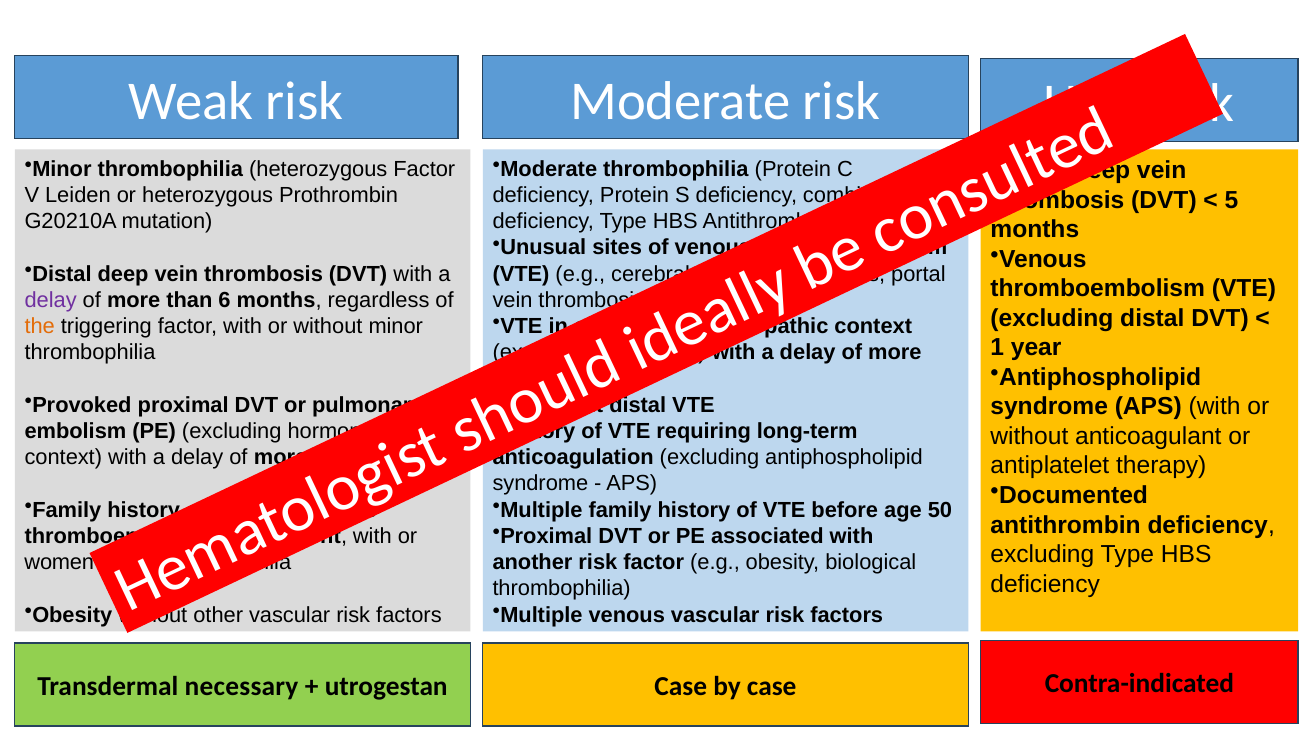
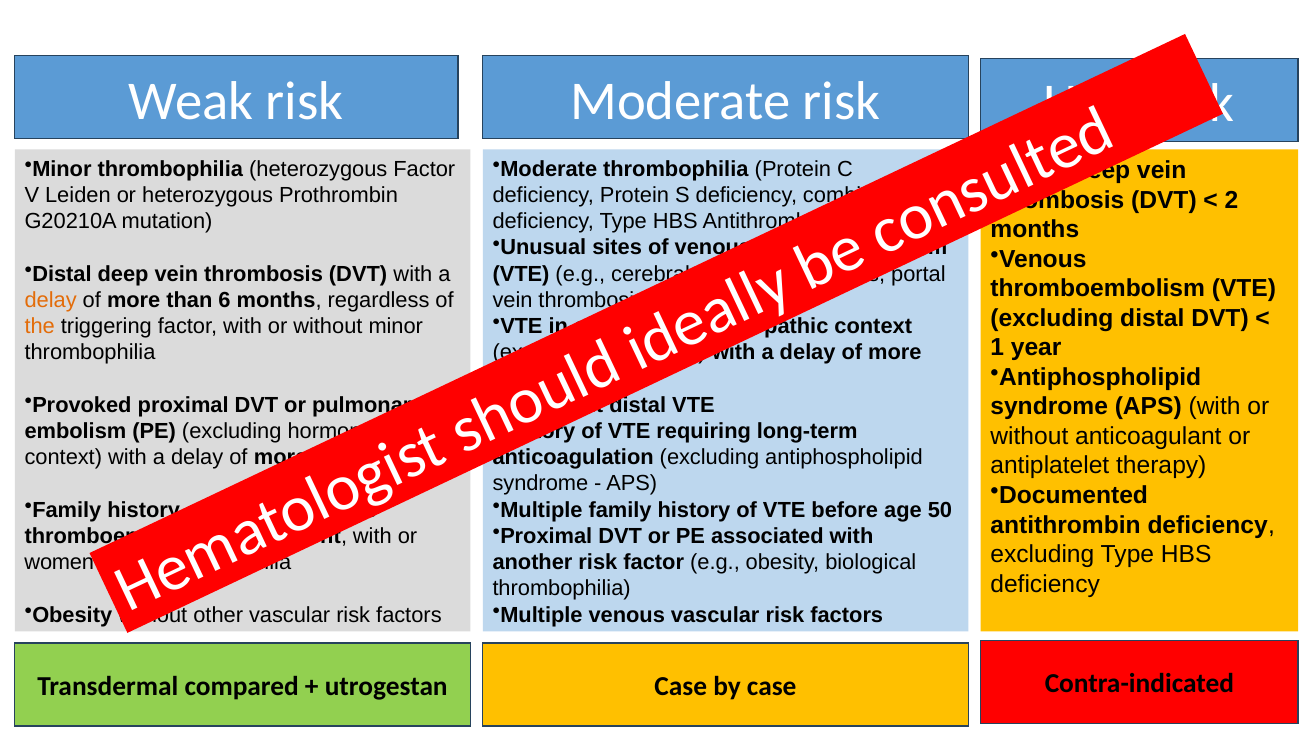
5: 5 -> 2
delay at (51, 300) colour: purple -> orange
necessary: necessary -> compared
